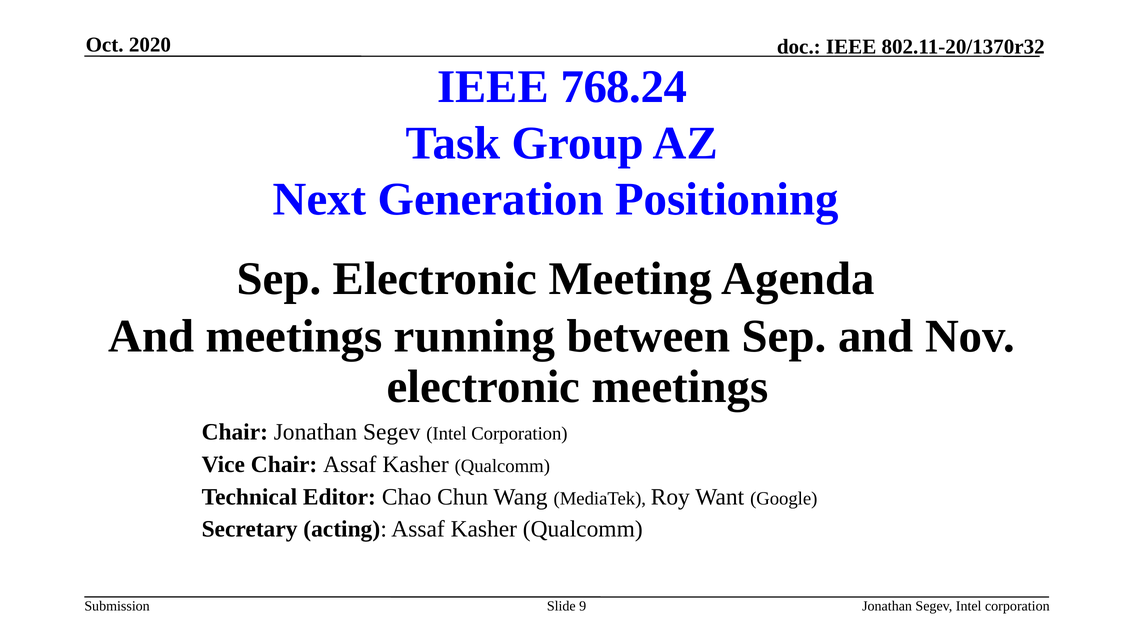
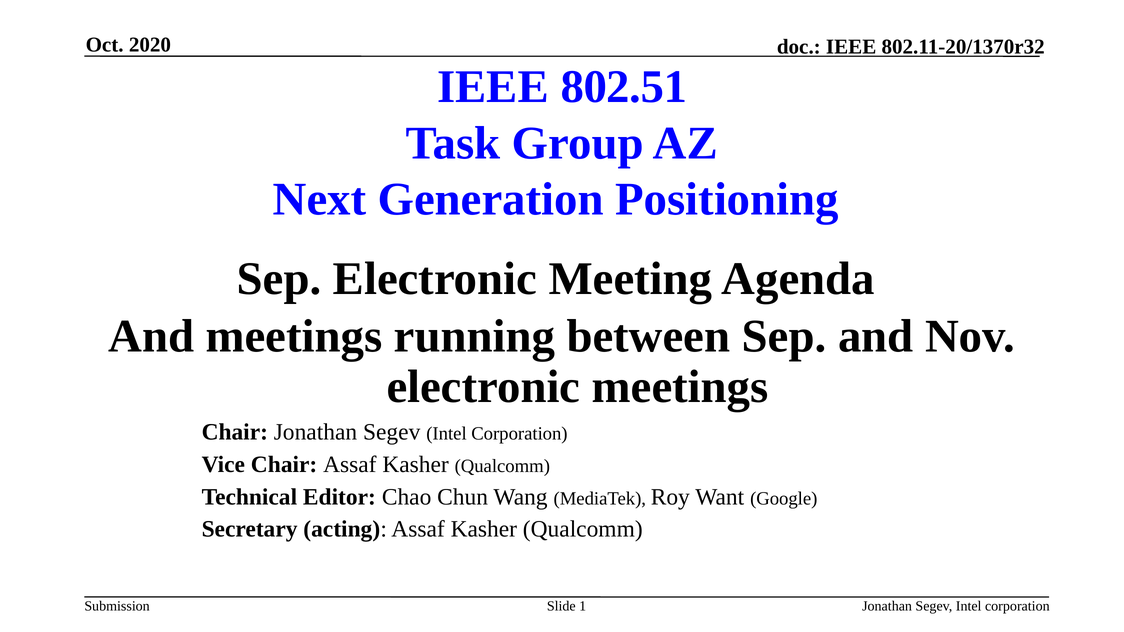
768.24: 768.24 -> 802.51
9: 9 -> 1
